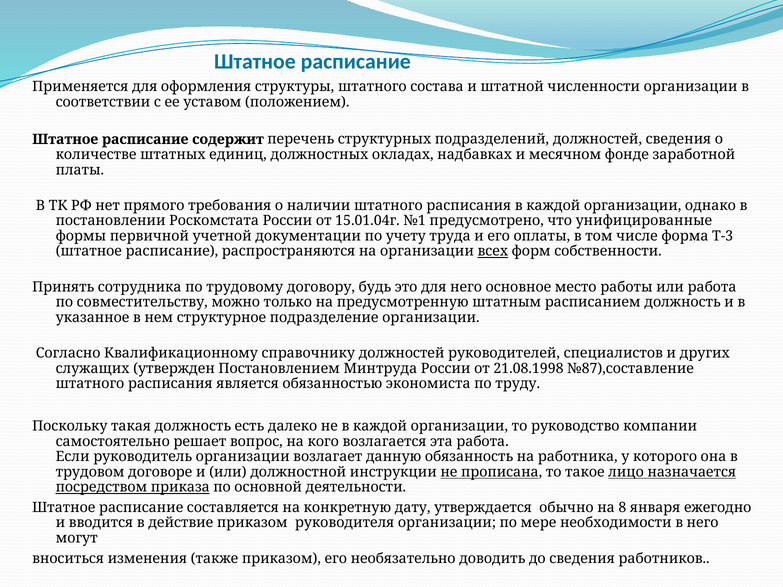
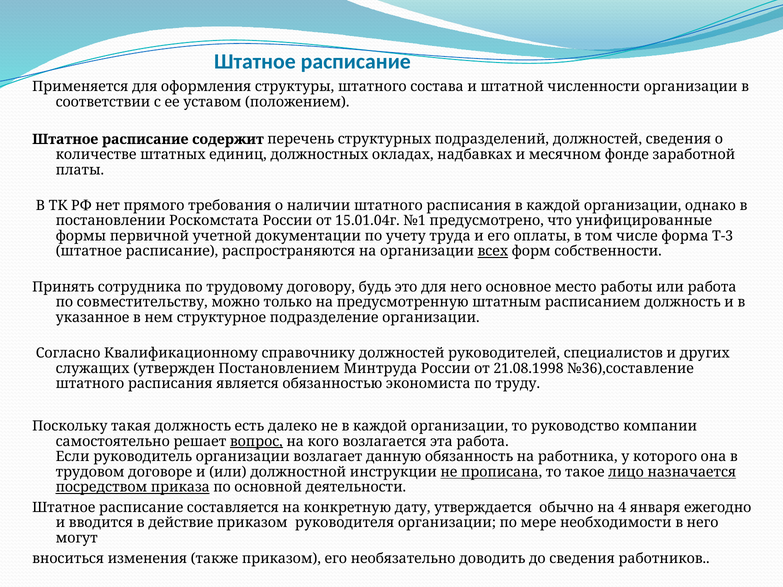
№87),составление: №87),составление -> №36),составление
вопрос underline: none -> present
8: 8 -> 4
